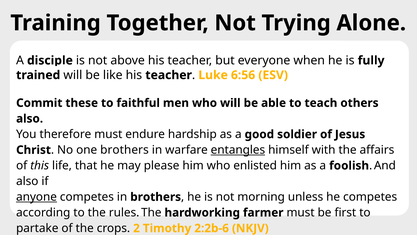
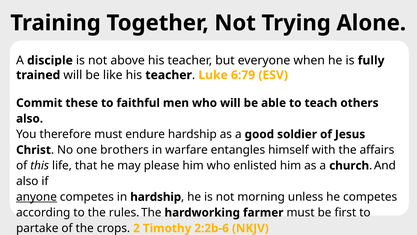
6:56: 6:56 -> 6:79
entangles underline: present -> none
foolish: foolish -> church
in brothers: brothers -> hardship
